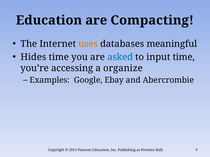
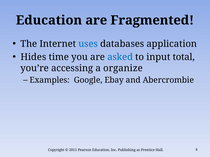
Compacting: Compacting -> Fragmented
uses colour: orange -> blue
meaningful: meaningful -> application
input time: time -> total
